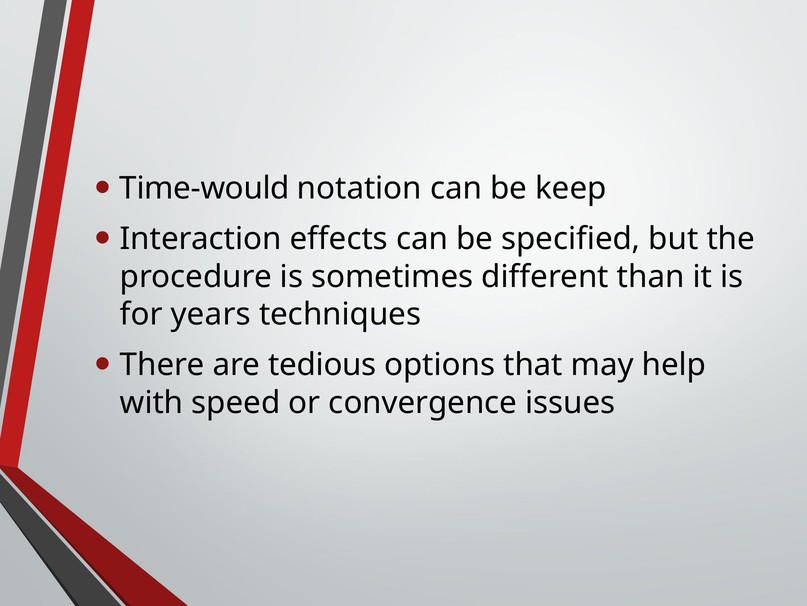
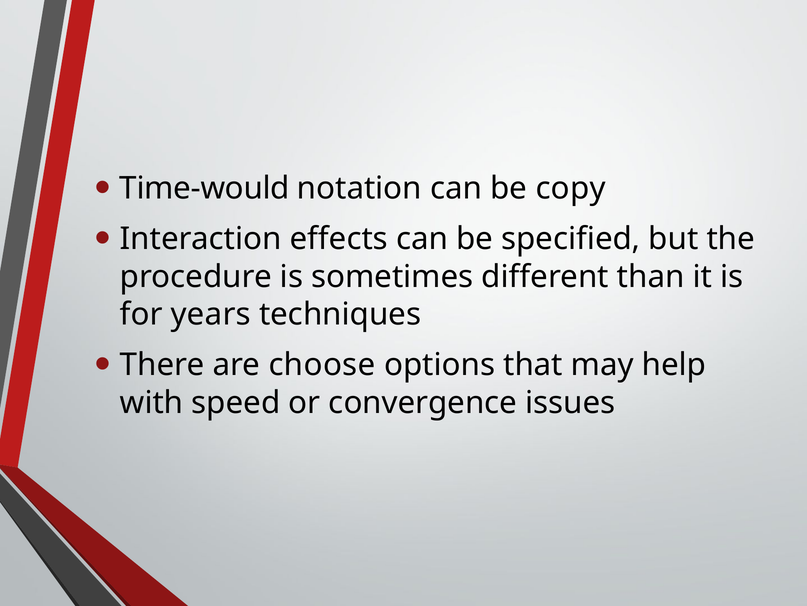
keep: keep -> copy
tedious: tedious -> choose
